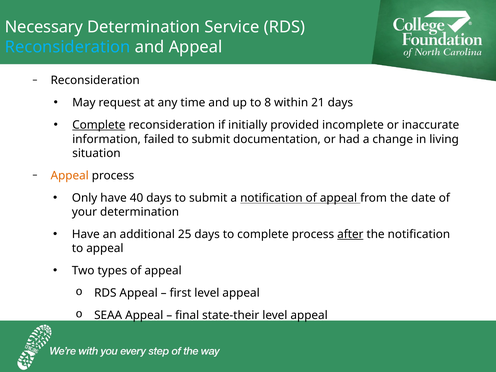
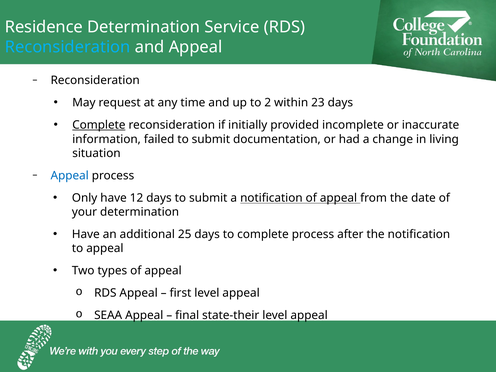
Necessary: Necessary -> Residence
8: 8 -> 2
21: 21 -> 23
Appeal at (70, 176) colour: orange -> blue
40: 40 -> 12
after underline: present -> none
